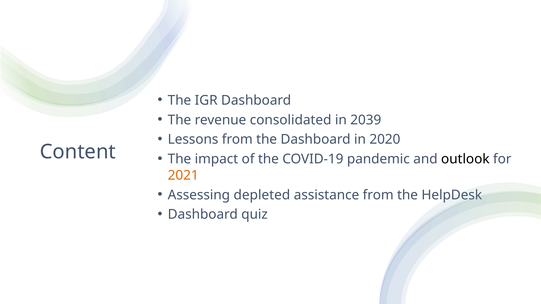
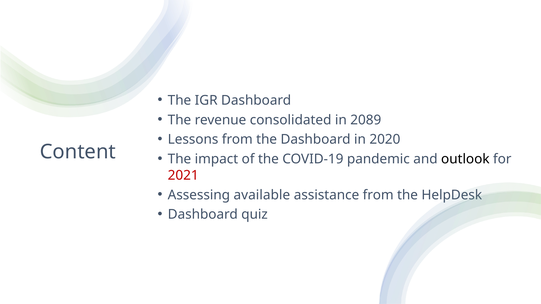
2039: 2039 -> 2089
2021 colour: orange -> red
depleted: depleted -> available
